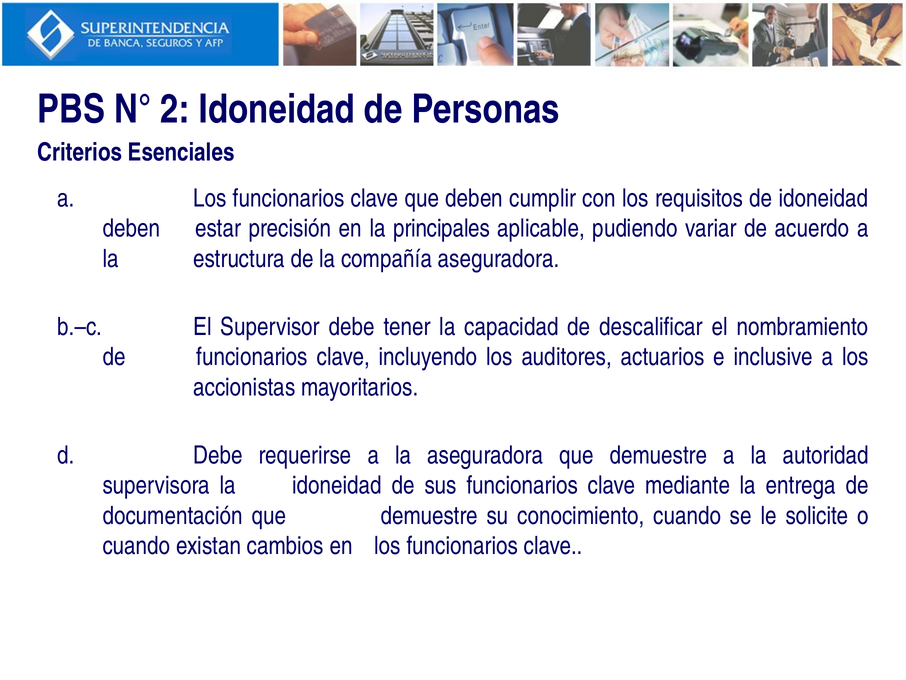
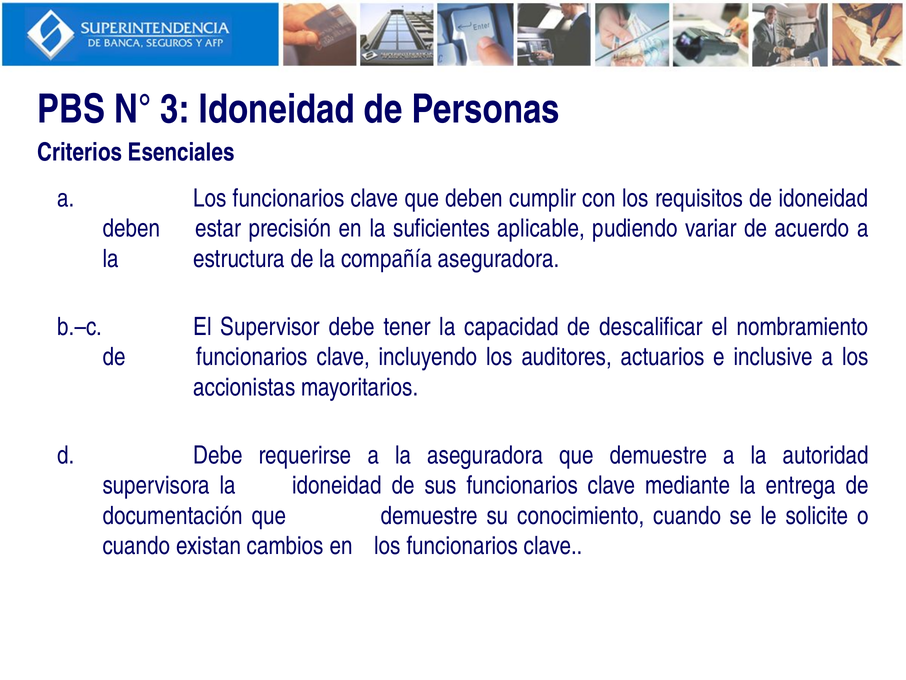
2: 2 -> 3
principales: principales -> suficientes
